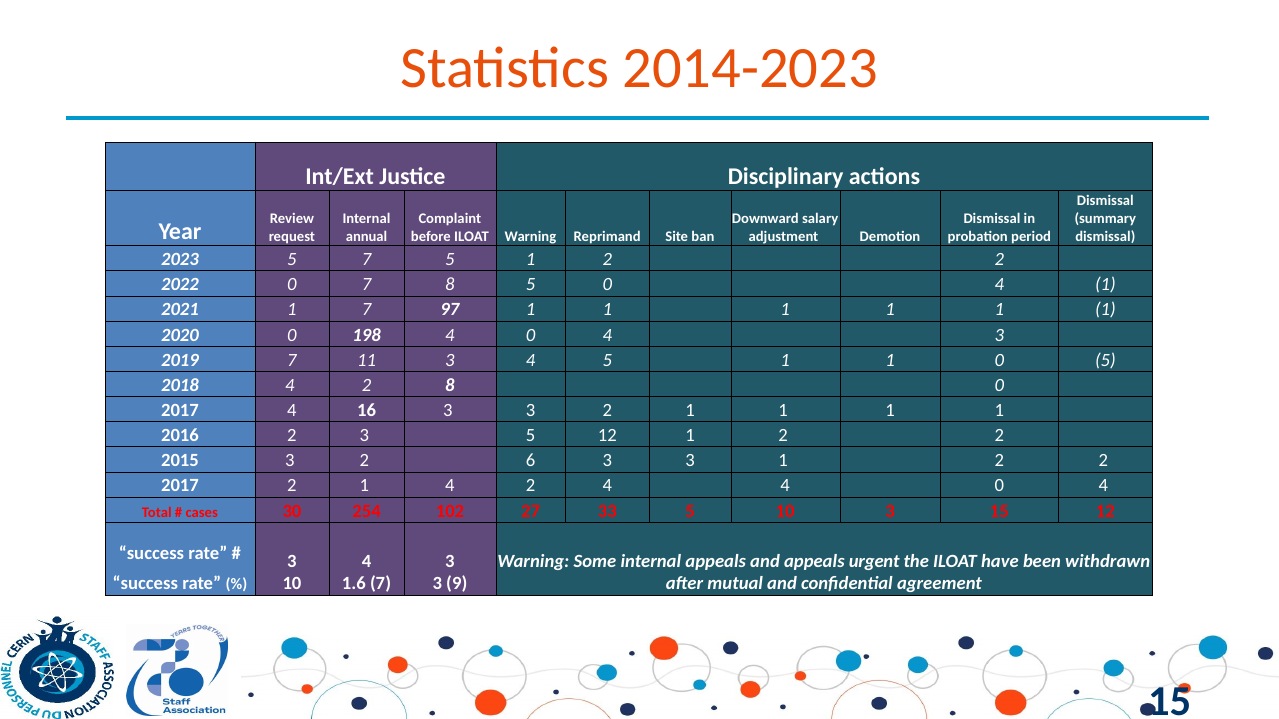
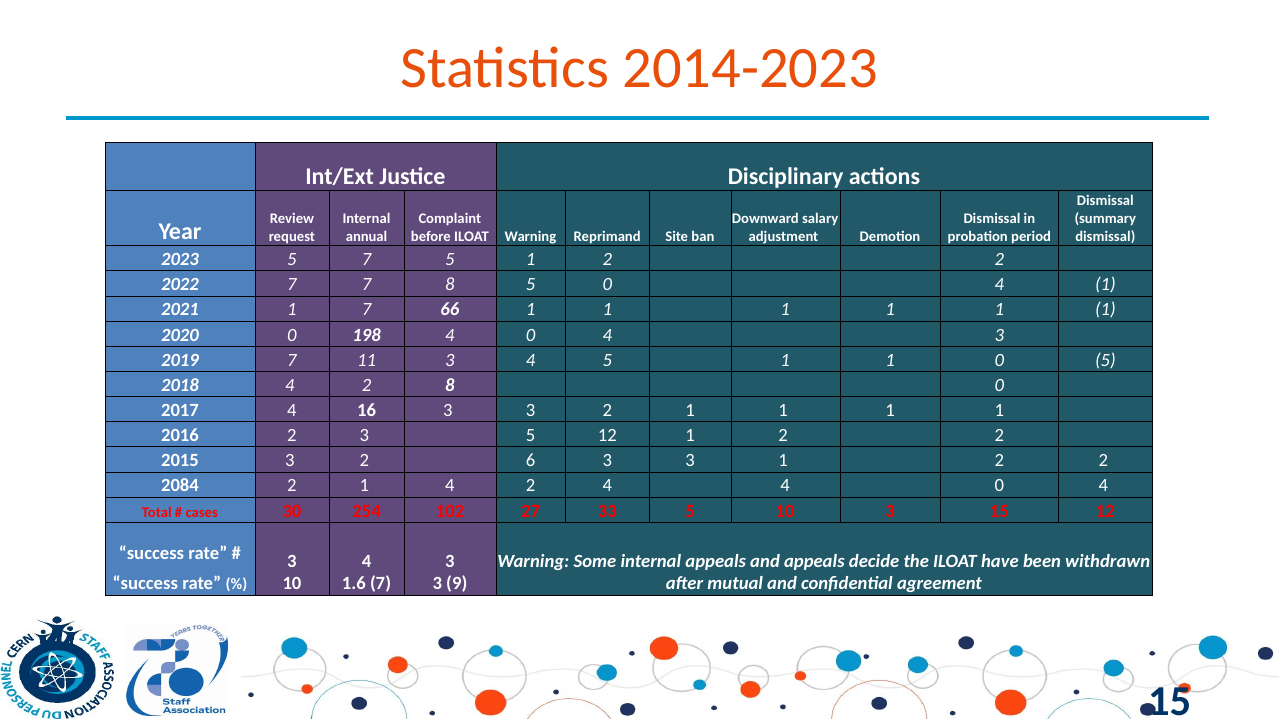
2022 0: 0 -> 7
97: 97 -> 66
2017 at (180, 486): 2017 -> 2084
urgent: urgent -> decide
